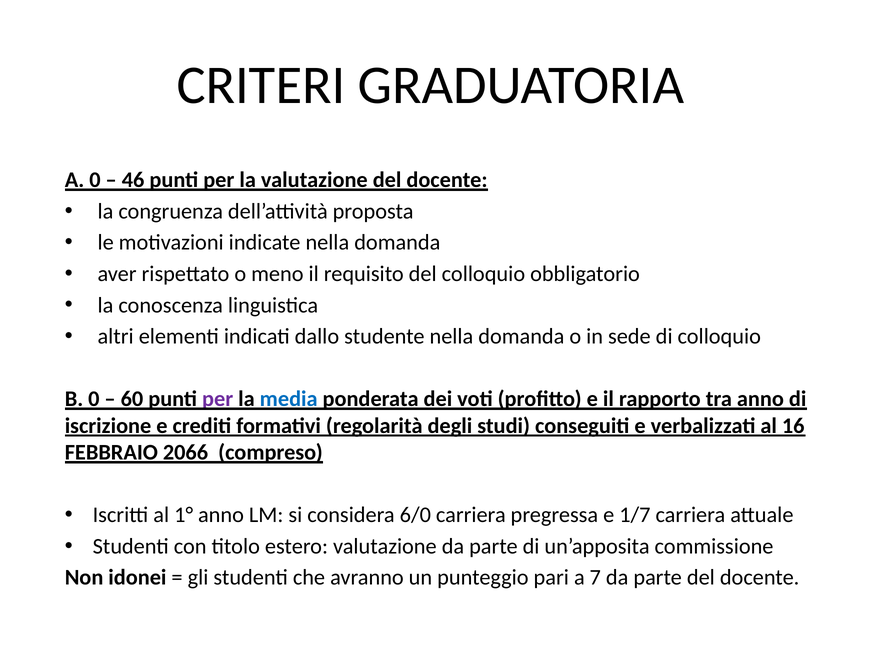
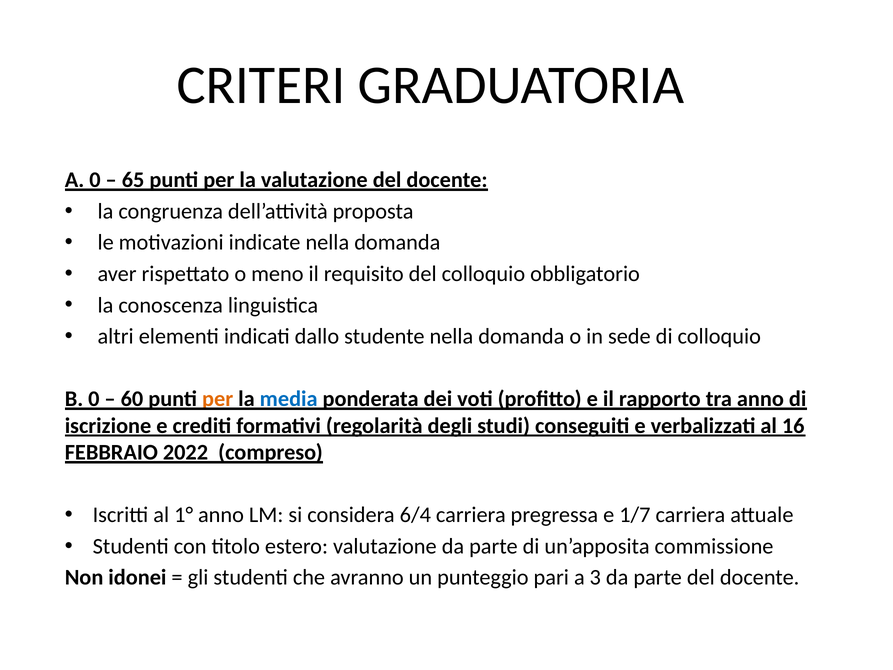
46: 46 -> 65
per at (218, 399) colour: purple -> orange
2066: 2066 -> 2022
6/0: 6/0 -> 6/4
7: 7 -> 3
